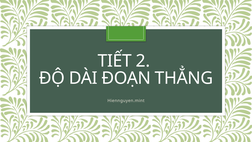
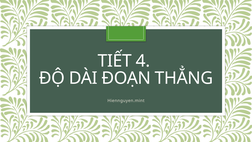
2: 2 -> 4
